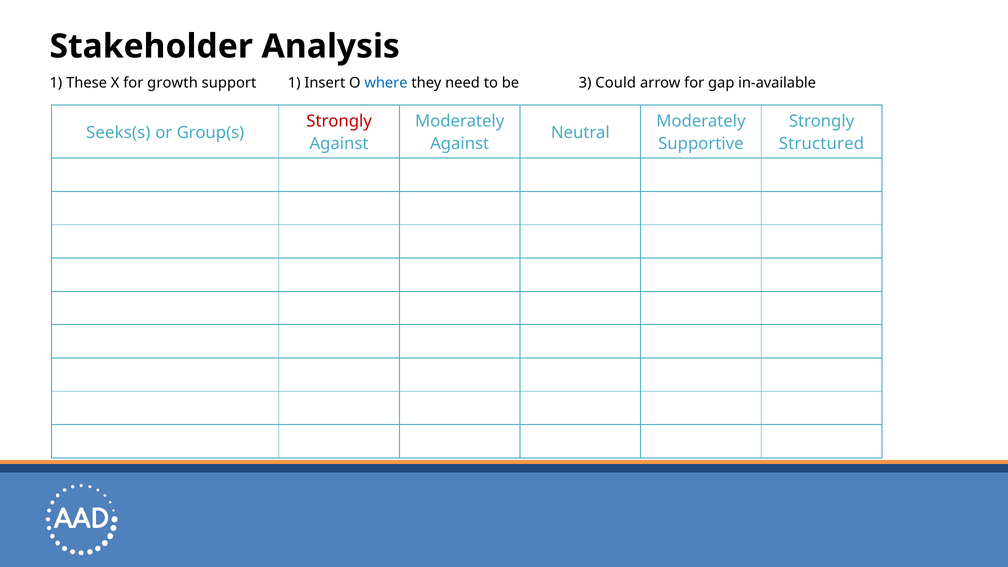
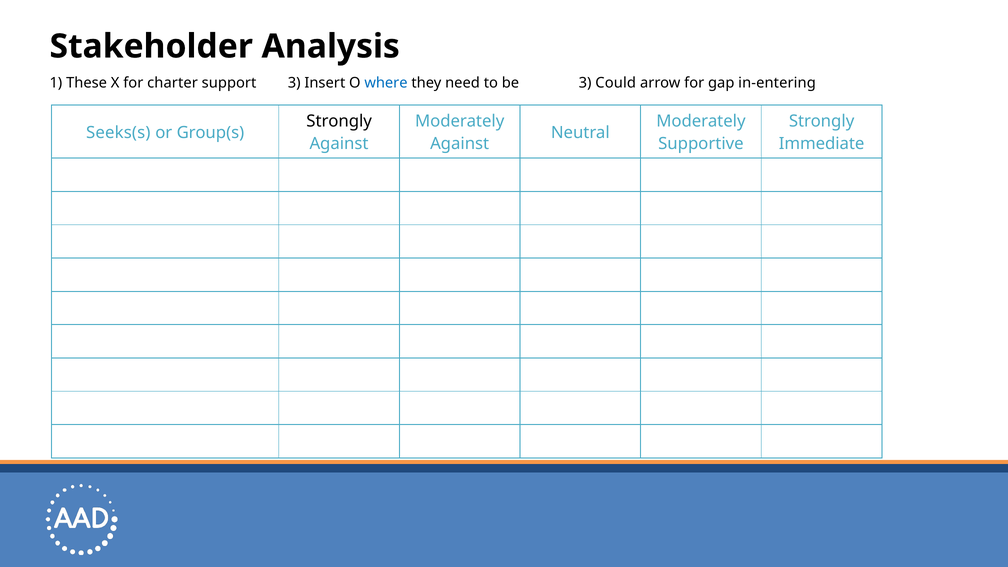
growth: growth -> charter
support 1: 1 -> 3
in-available: in-available -> in-entering
Strongly at (339, 121) colour: red -> black
Structured: Structured -> Immediate
